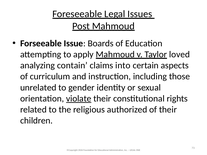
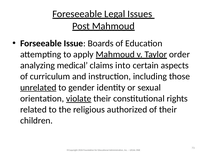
loved: loved -> order
contain: contain -> medical
unrelated underline: none -> present
